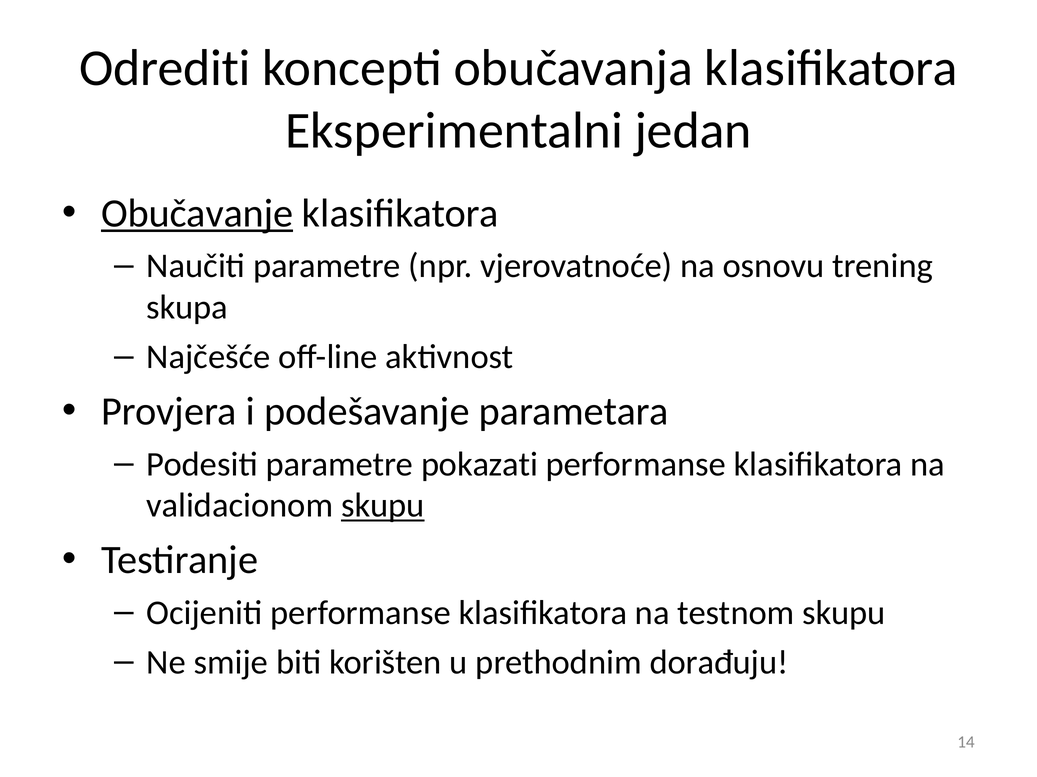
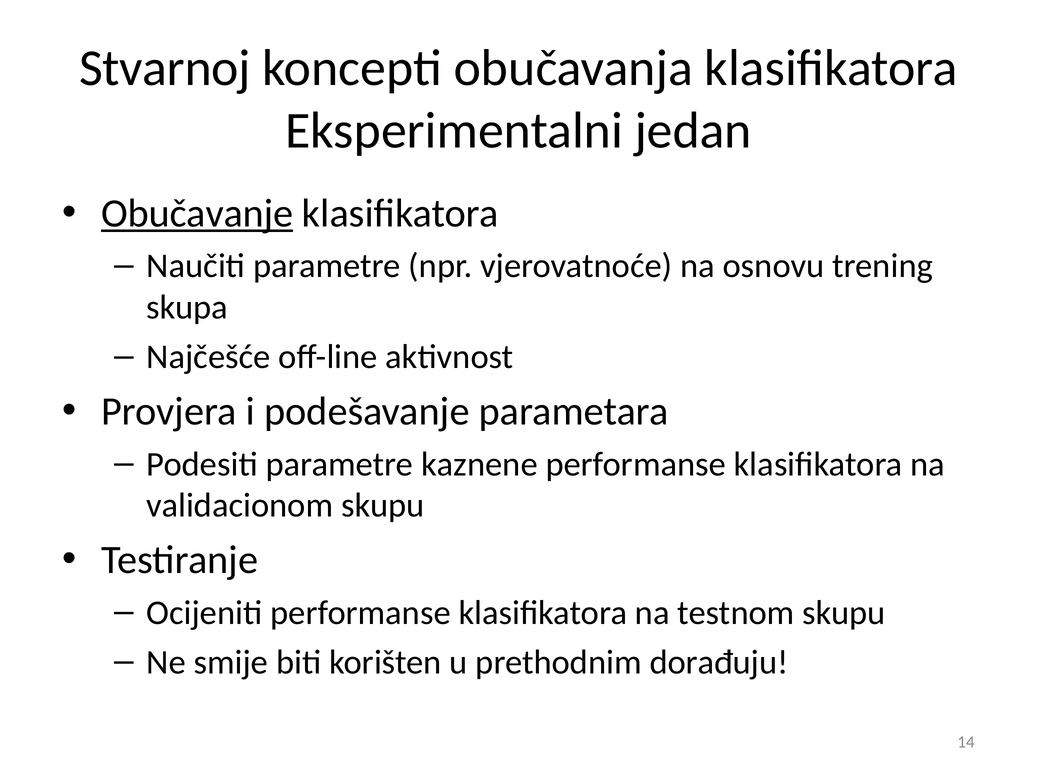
Odrediti: Odrediti -> Stvarnoj
pokazati: pokazati -> kaznene
skupu at (383, 506) underline: present -> none
